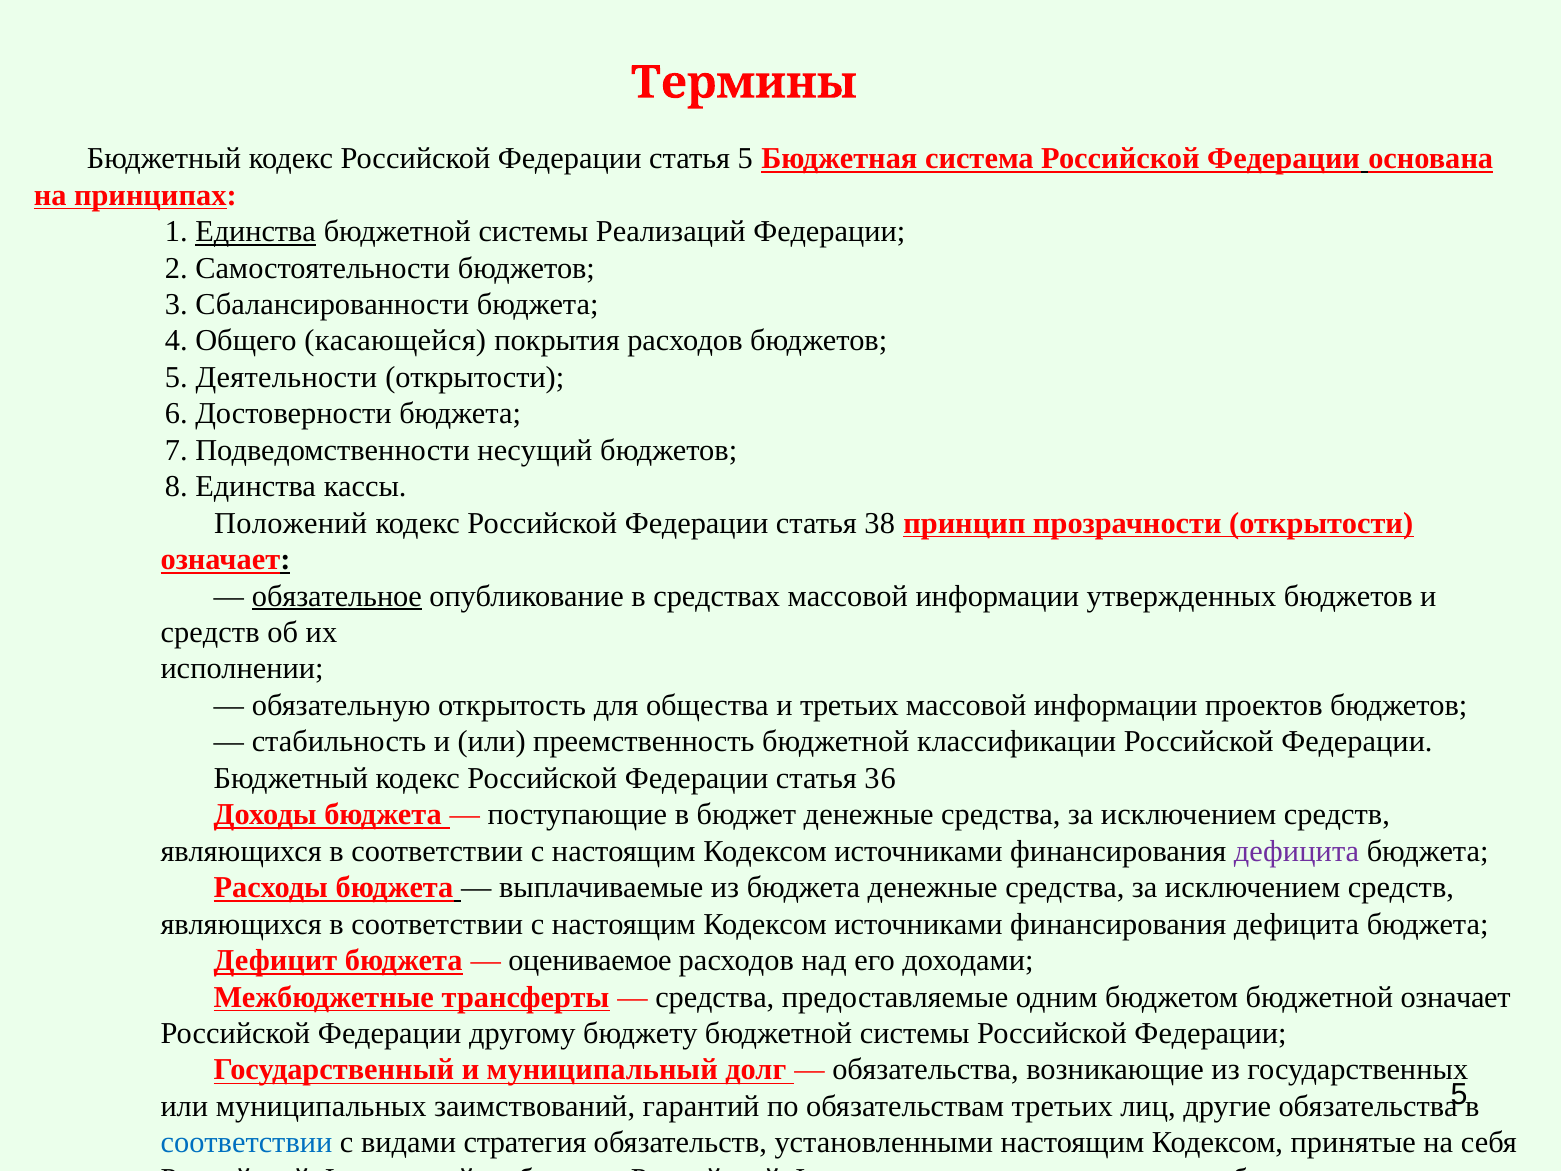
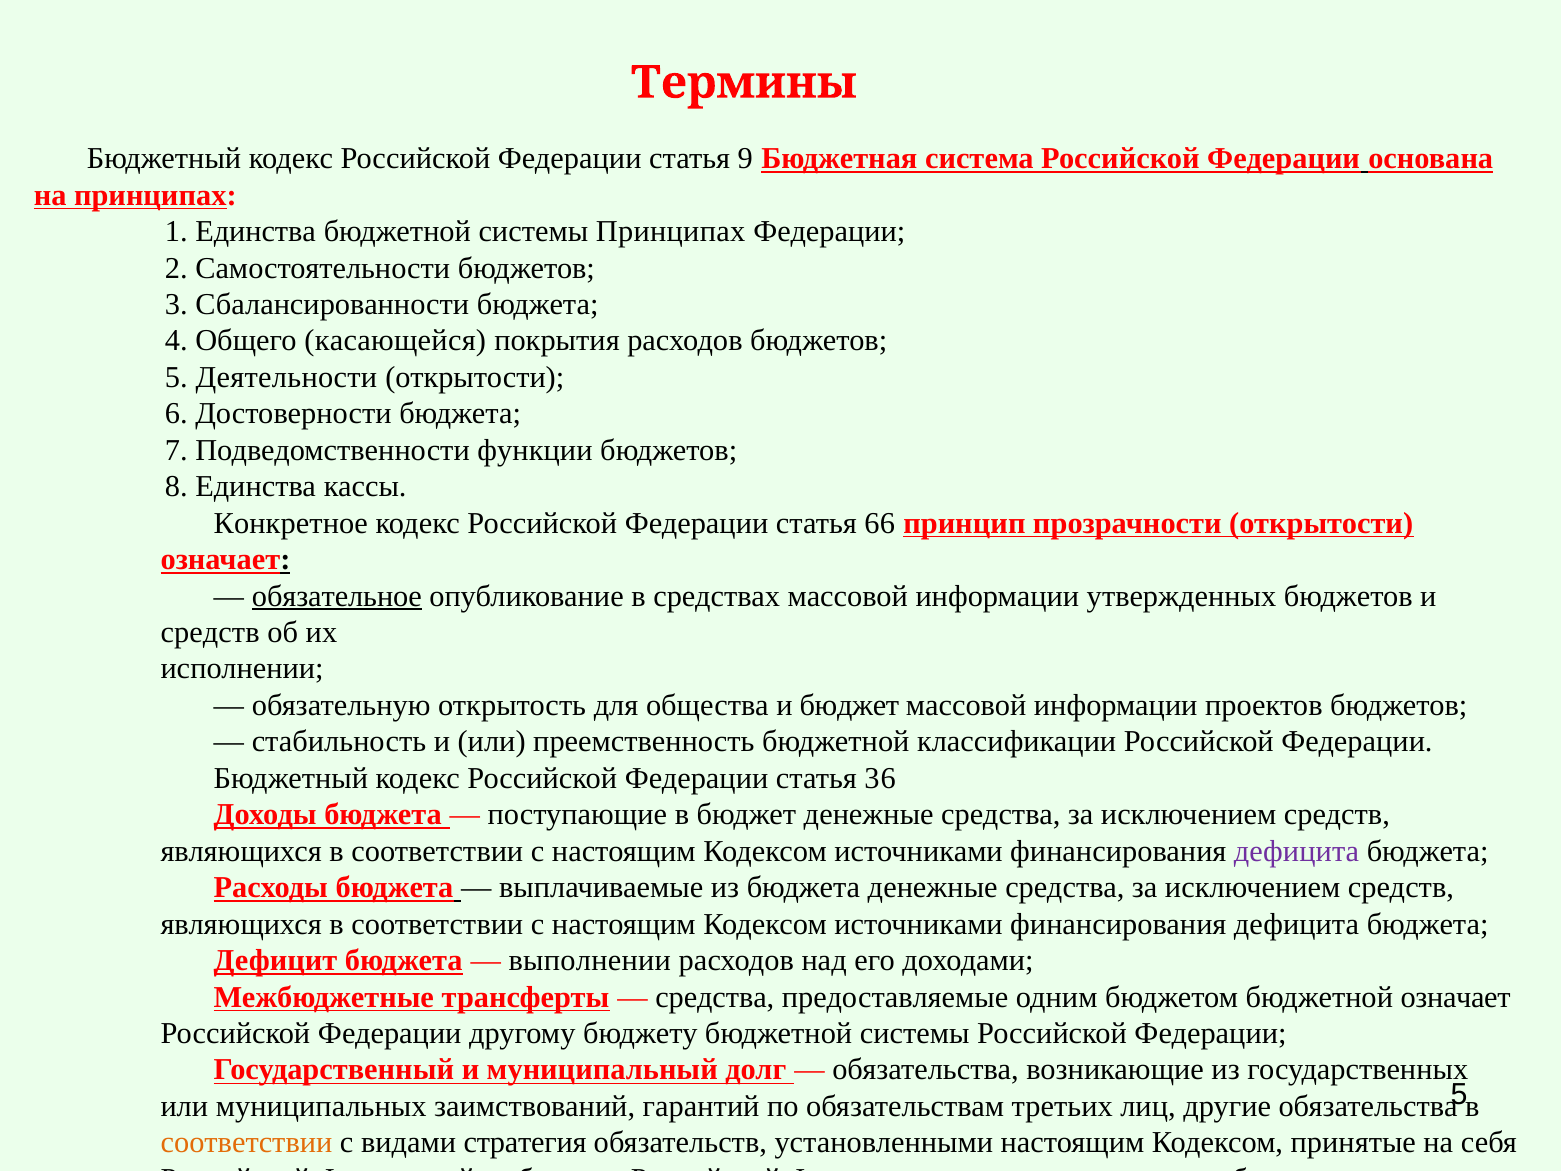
статья 5: 5 -> 9
Единства at (256, 232) underline: present -> none
системы Реализаций: Реализаций -> Принципах
несущий: несущий -> функции
Положений: Положений -> Конкретное
38: 38 -> 66
и третьих: третьих -> бюджет
оцениваемое: оцениваемое -> выполнении
соответствии at (246, 1143) colour: blue -> orange
